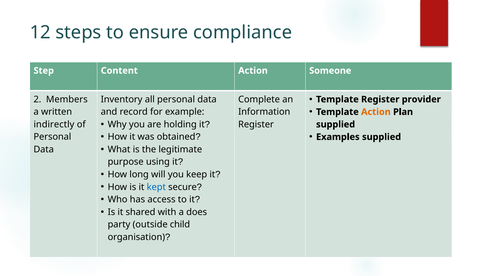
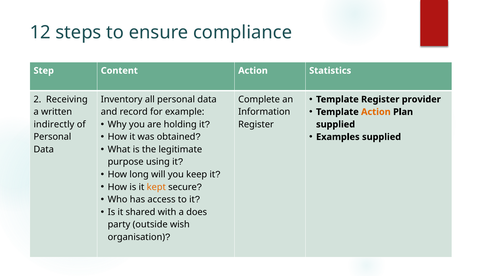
Someone: Someone -> Statistics
Members: Members -> Receiving
kept colour: blue -> orange
child: child -> wish
